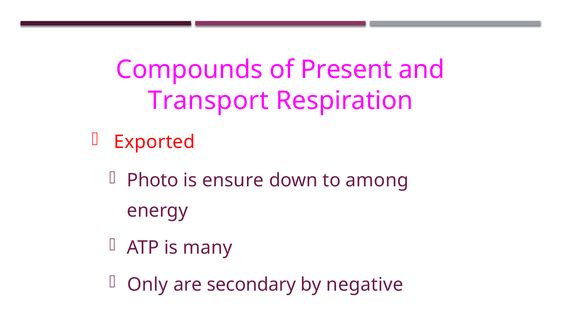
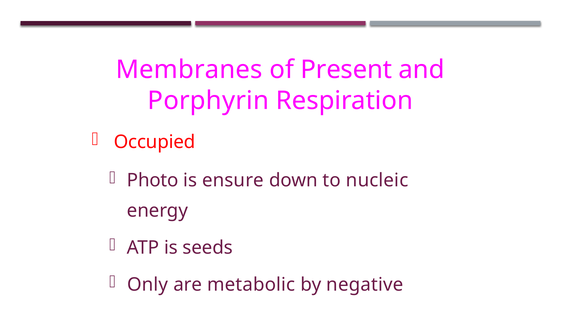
Compounds: Compounds -> Membranes
Transport: Transport -> Porphyrin
Exported: Exported -> Occupied
among: among -> nucleic
many: many -> seeds
secondary: secondary -> metabolic
